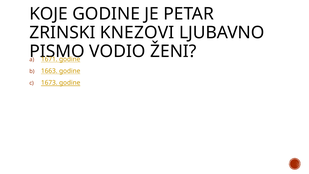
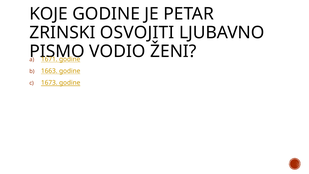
KNEZOVI: KNEZOVI -> OSVOJITI
